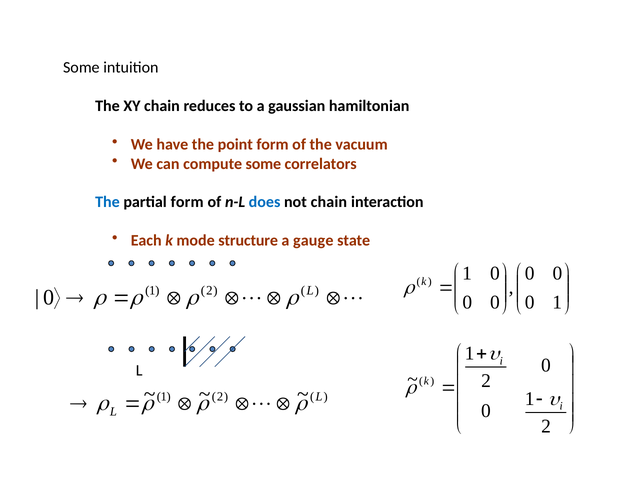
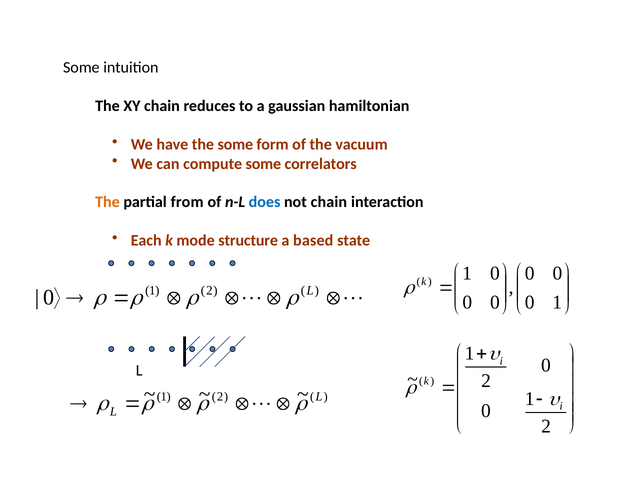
the point: point -> some
The at (107, 202) colour: blue -> orange
partial form: form -> from
gauge: gauge -> based
